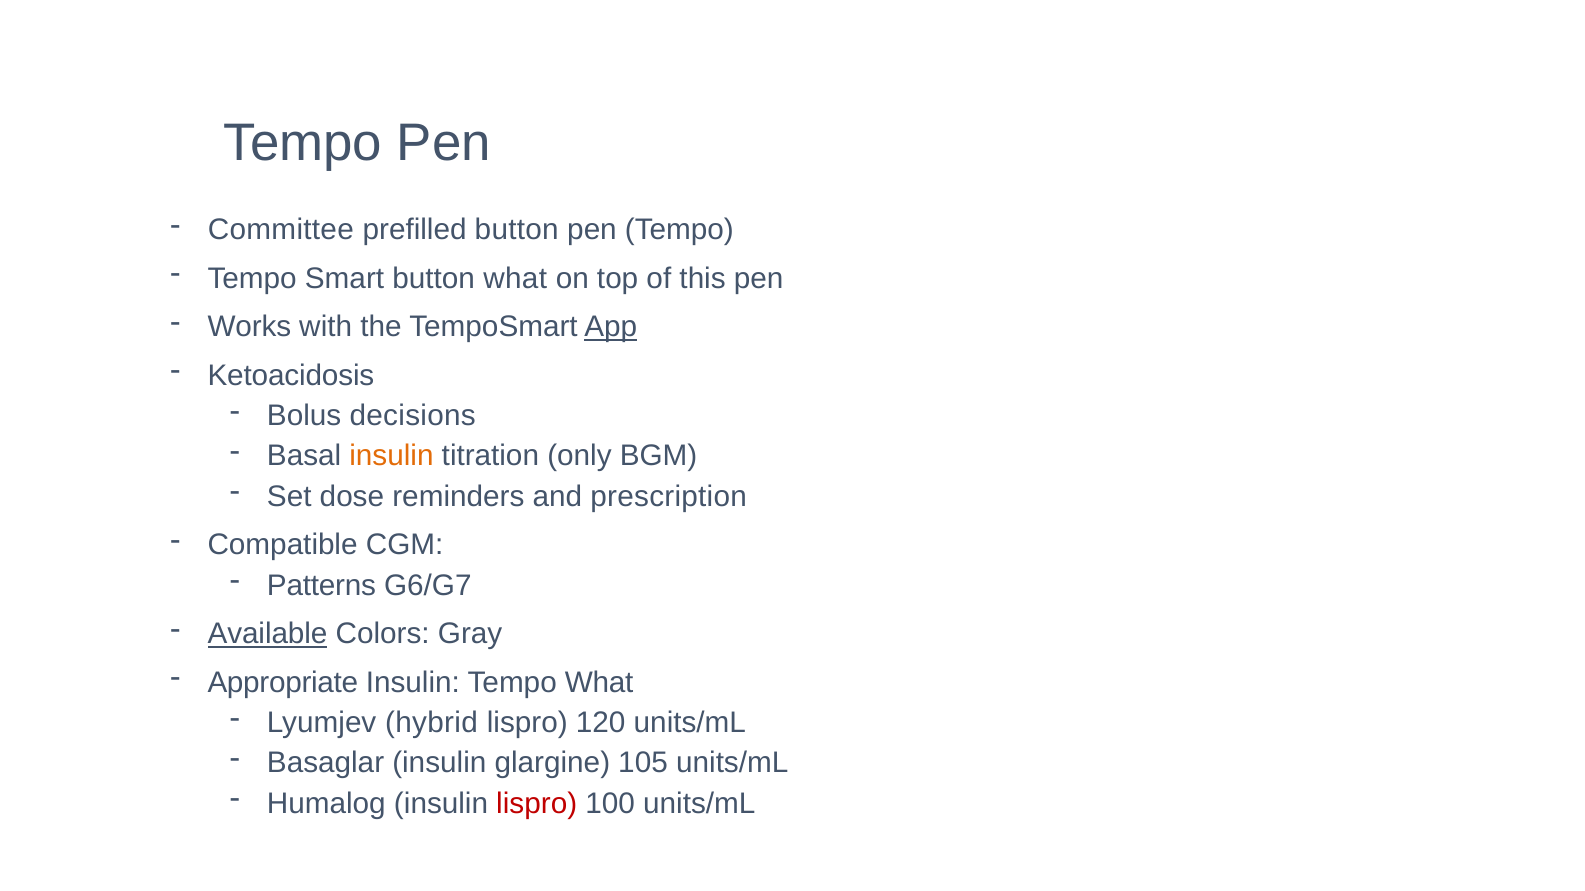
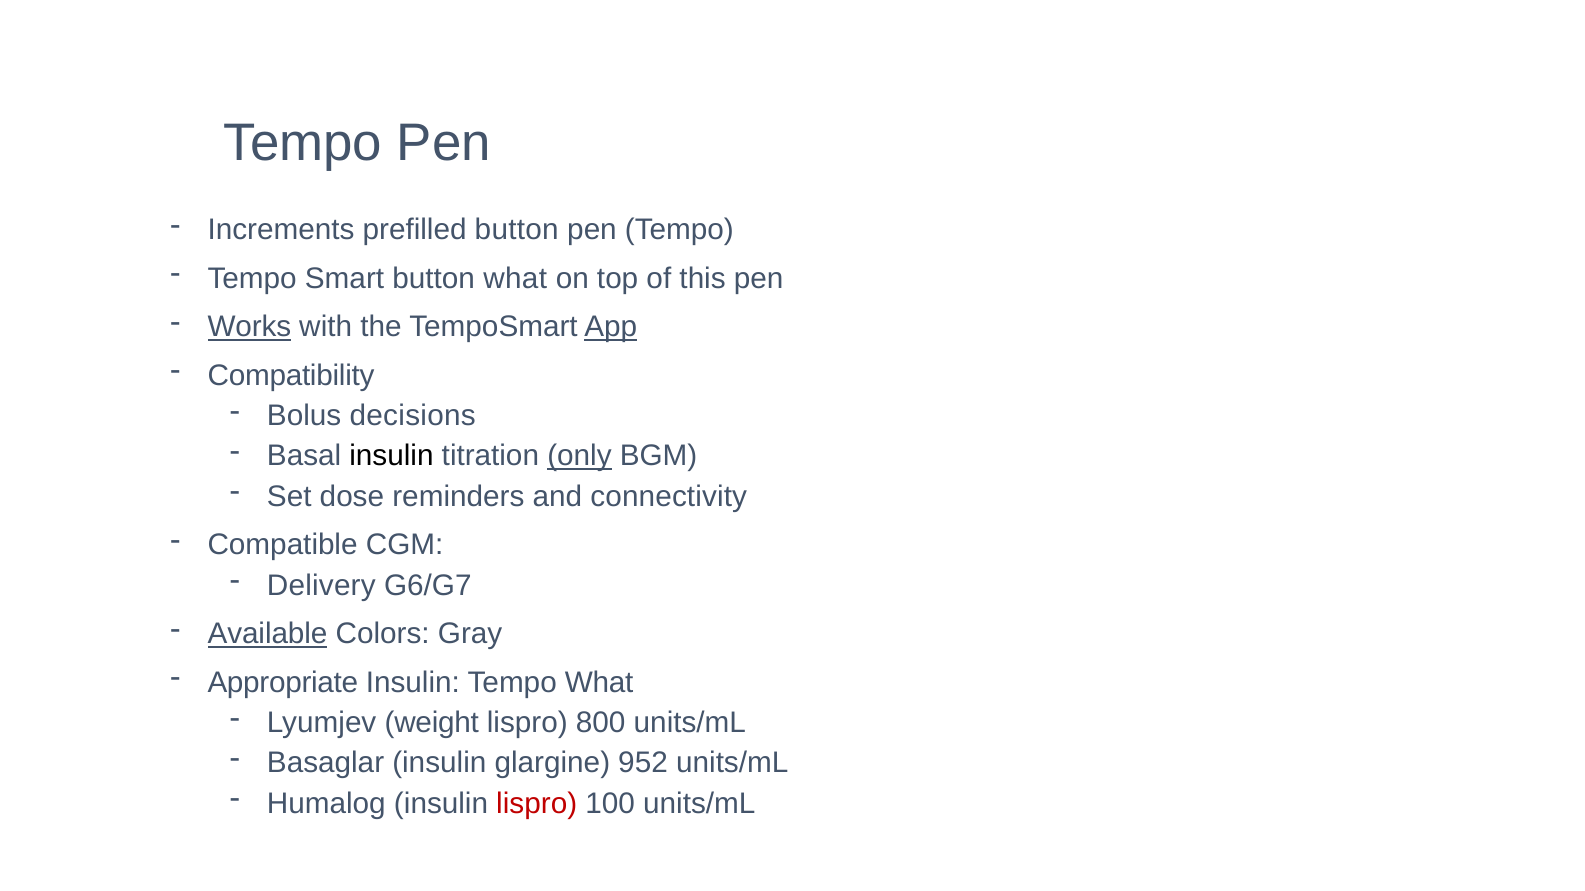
Committee: Committee -> Increments
Works underline: none -> present
Ketoacidosis: Ketoacidosis -> Compatibility
insulin at (391, 456) colour: orange -> black
only underline: none -> present
prescription: prescription -> connectivity
Patterns: Patterns -> Delivery
hybrid: hybrid -> weight
120: 120 -> 800
105: 105 -> 952
